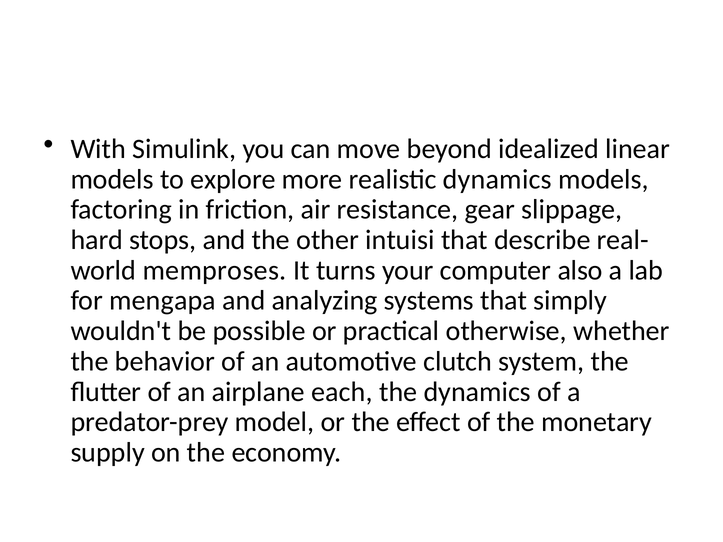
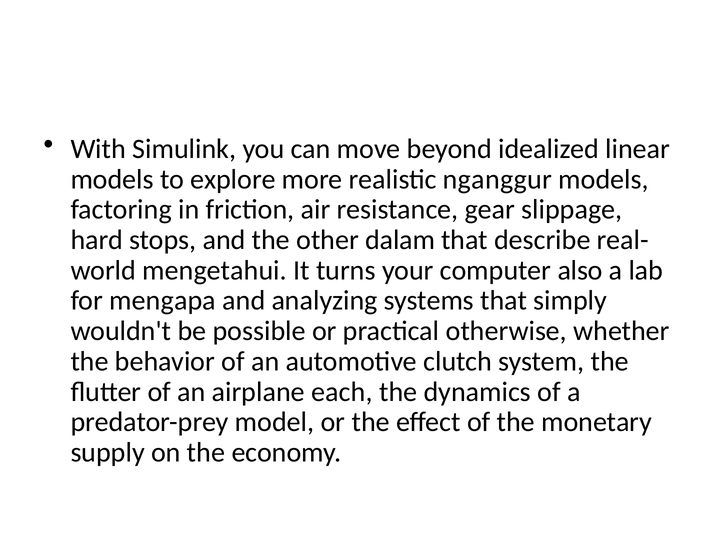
realistic dynamics: dynamics -> nganggur
intuisi: intuisi -> dalam
memproses: memproses -> mengetahui
